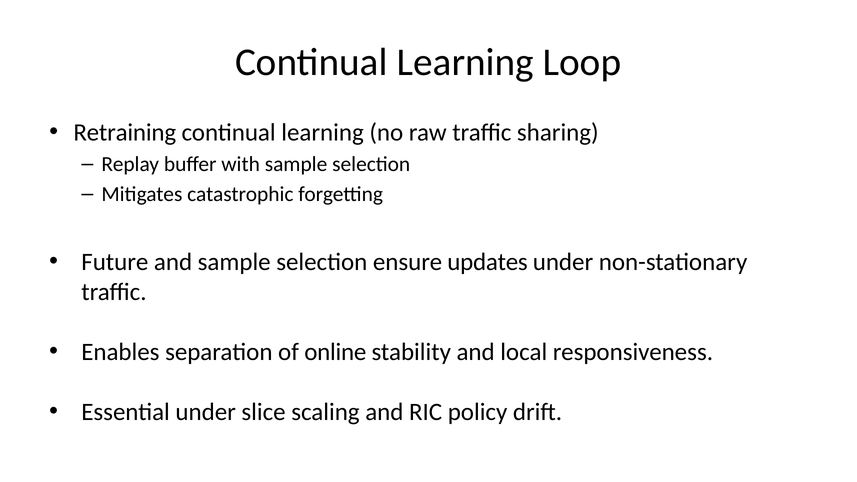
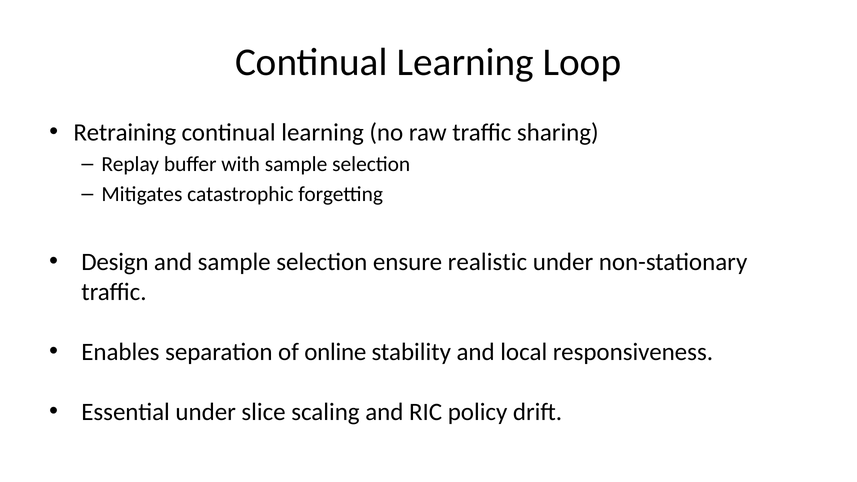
Future: Future -> Design
updates: updates -> realistic
